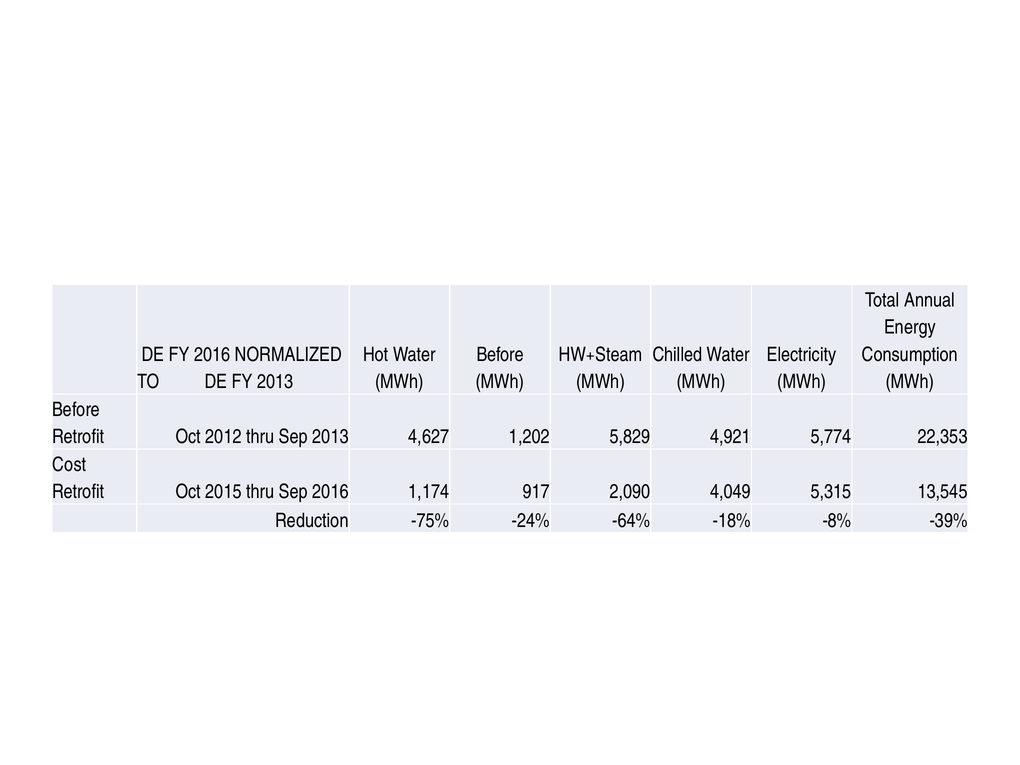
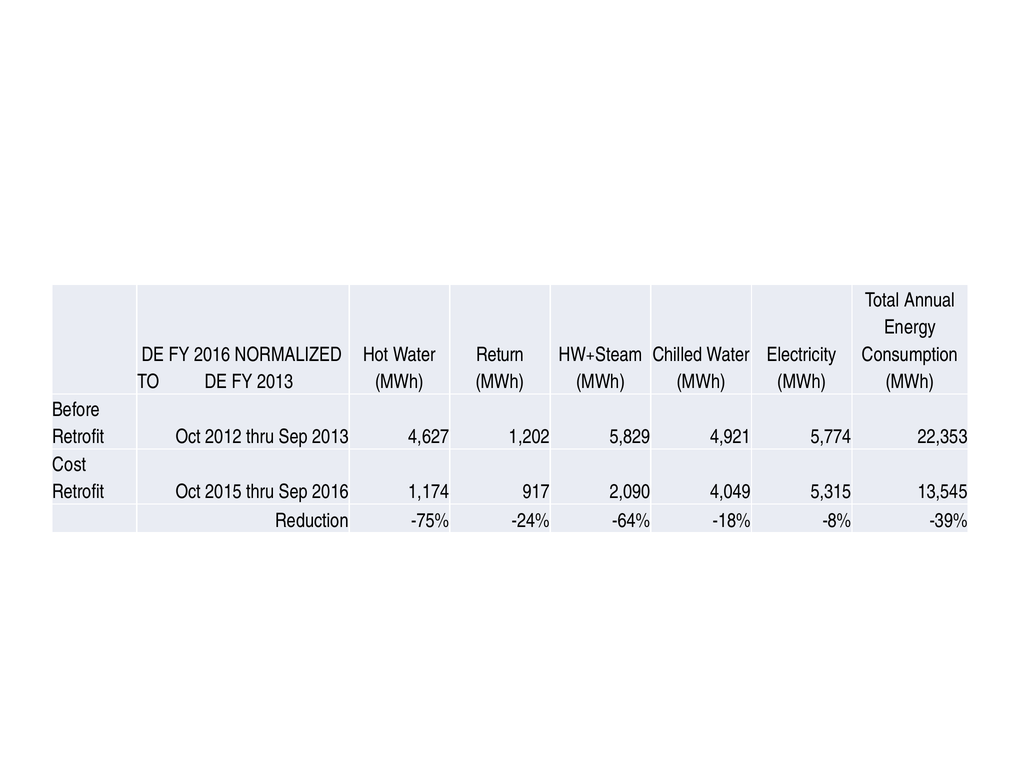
Before at (500, 355): Before -> Return
